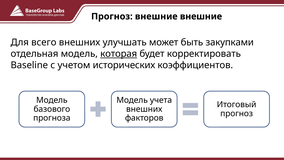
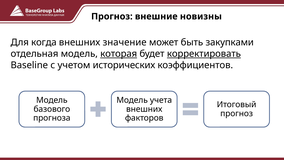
внешние внешние: внешние -> новизны
всего: всего -> когда
улучшать: улучшать -> значение
корректировать underline: none -> present
